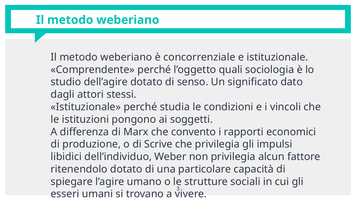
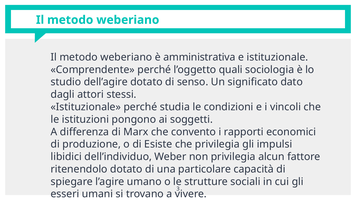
concorrenziale: concorrenziale -> amministrativa
Scrive: Scrive -> Esiste
